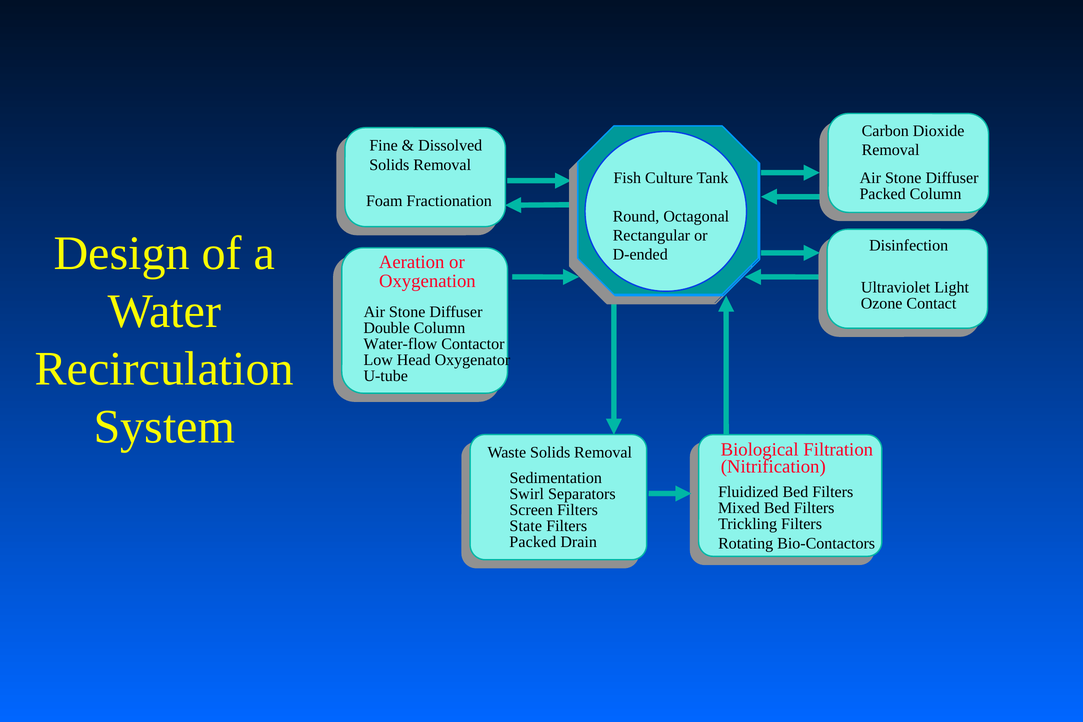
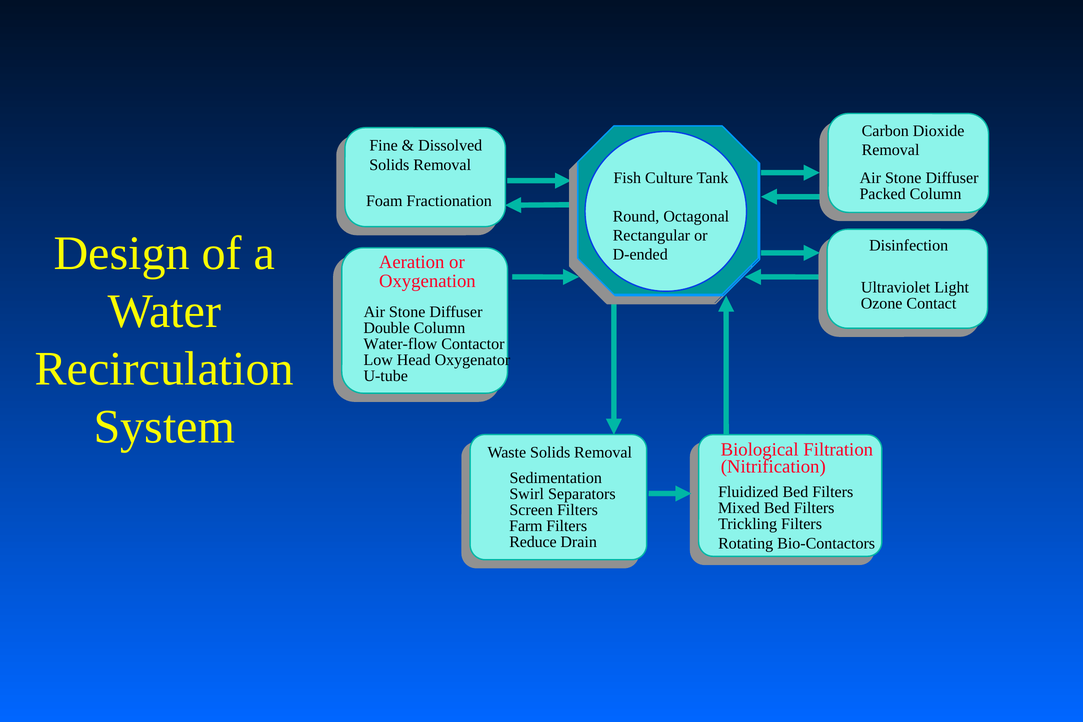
State: State -> Farm
Packed at (533, 542): Packed -> Reduce
